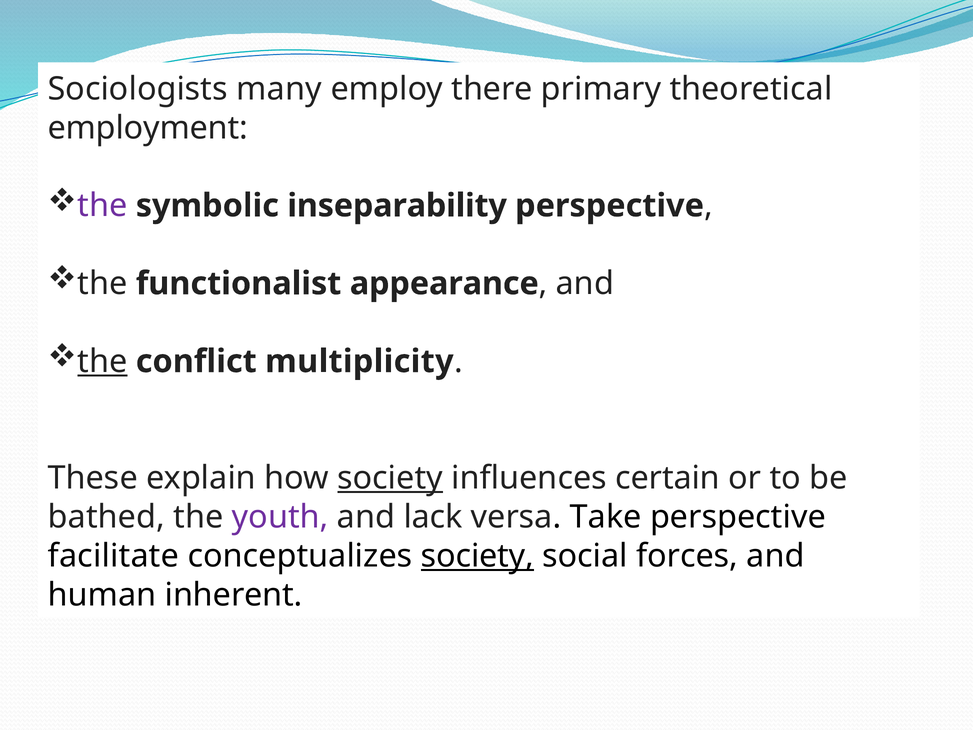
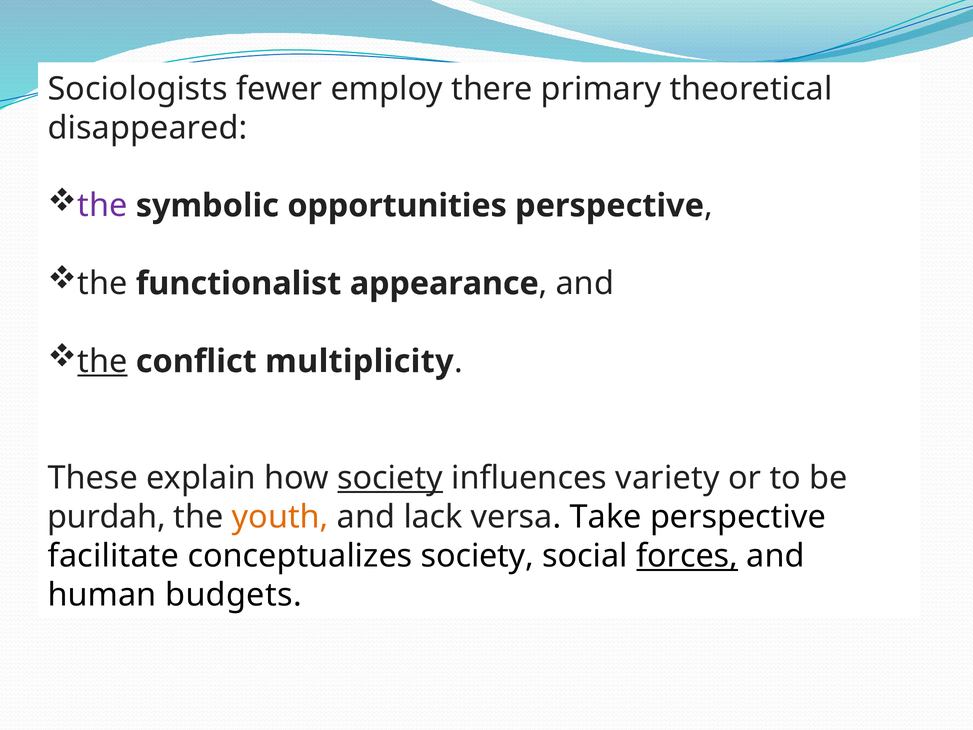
many: many -> fewer
employment: employment -> disappeared
inseparability: inseparability -> opportunities
certain: certain -> variety
bathed: bathed -> purdah
youth colour: purple -> orange
society at (477, 556) underline: present -> none
forces underline: none -> present
inherent: inherent -> budgets
